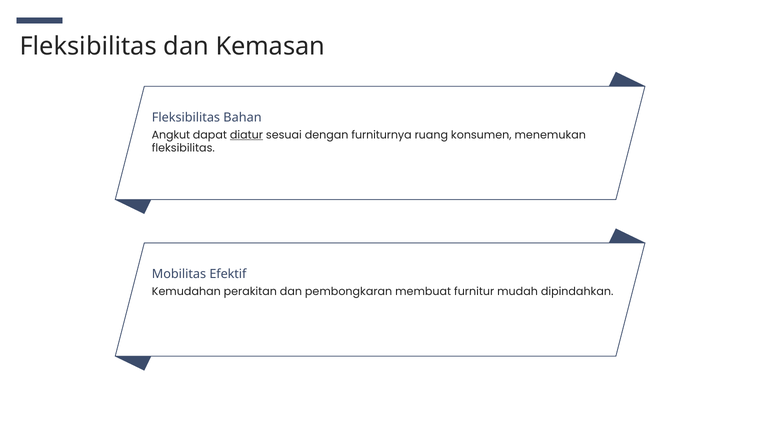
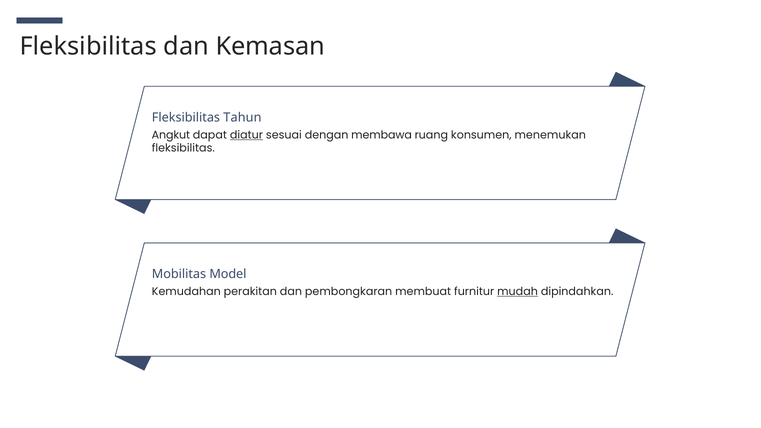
Bahan: Bahan -> Tahun
furniturnya: furniturnya -> membawa
Efektif: Efektif -> Model
mudah underline: none -> present
